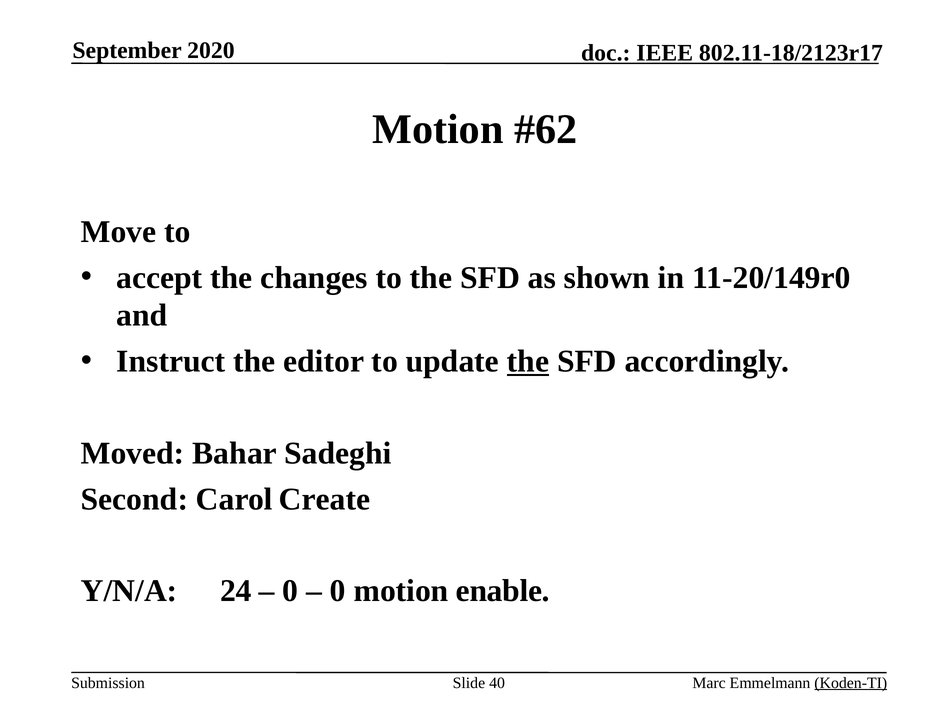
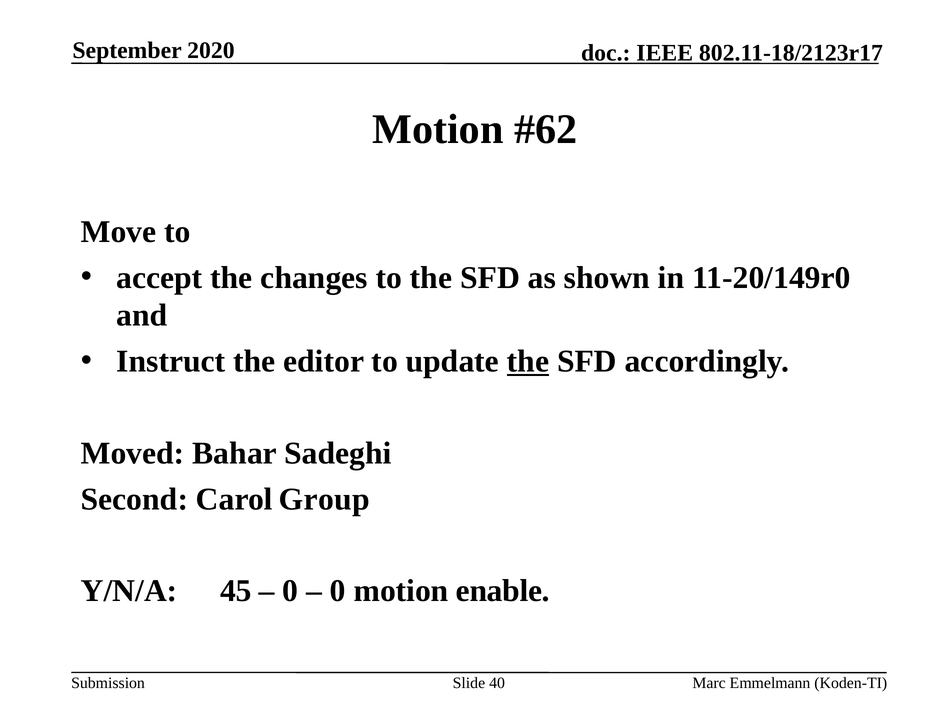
Create: Create -> Group
24: 24 -> 45
Koden-TI underline: present -> none
